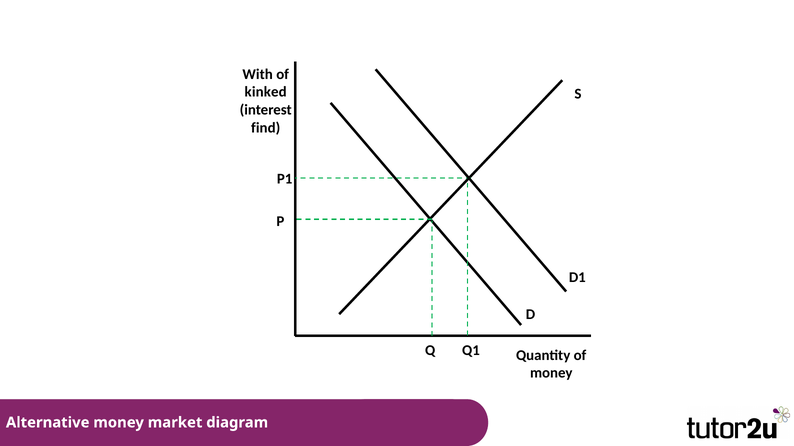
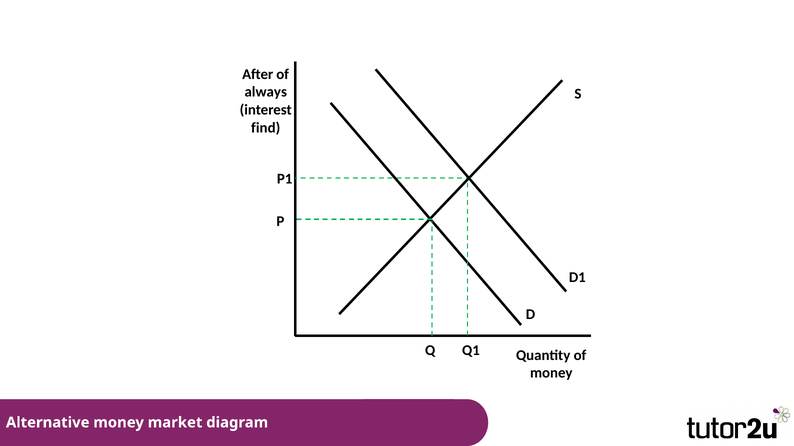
With: With -> After
kinked: kinked -> always
